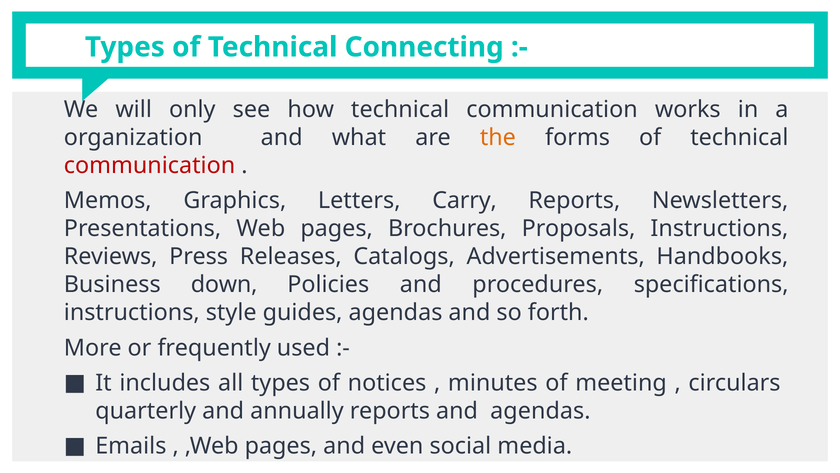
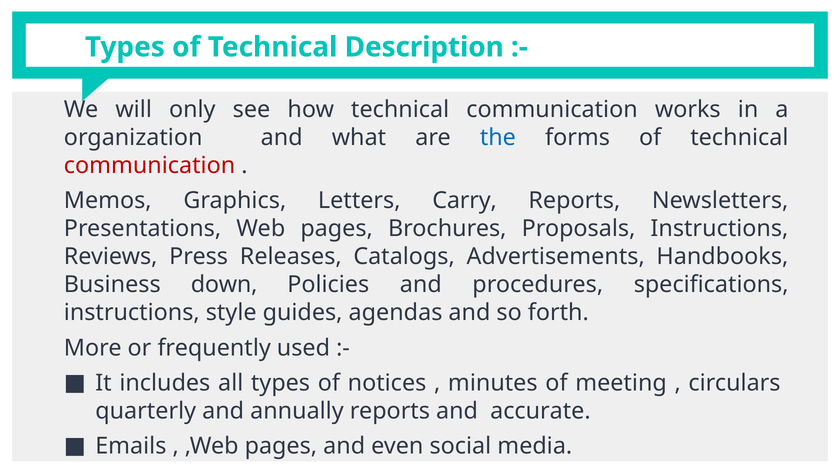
Connecting: Connecting -> Description
the colour: orange -> blue
and agendas: agendas -> accurate
